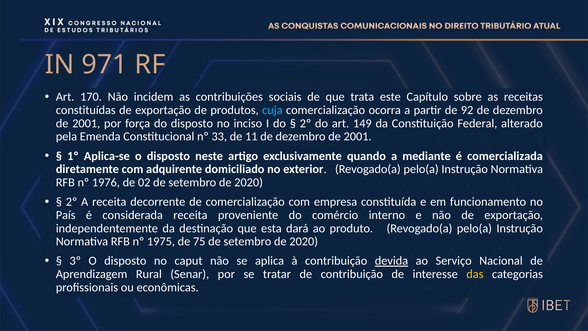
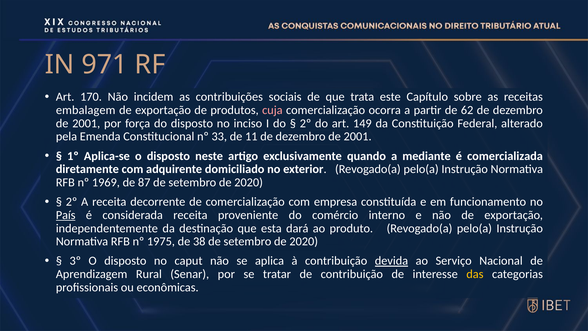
constituídas: constituídas -> embalagem
cuja colour: light blue -> pink
92: 92 -> 62
1976: 1976 -> 1969
02: 02 -> 87
País underline: none -> present
75: 75 -> 38
